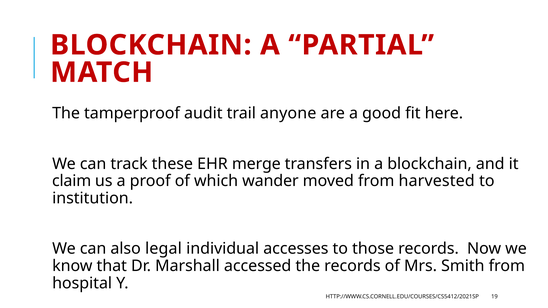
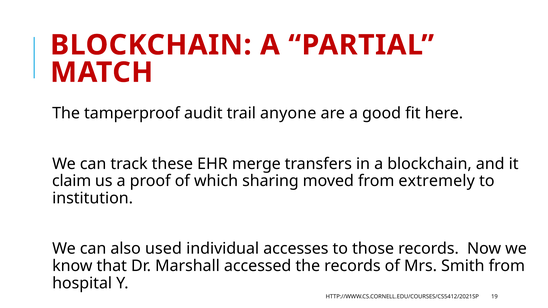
wander: wander -> sharing
harvested: harvested -> extremely
legal: legal -> used
